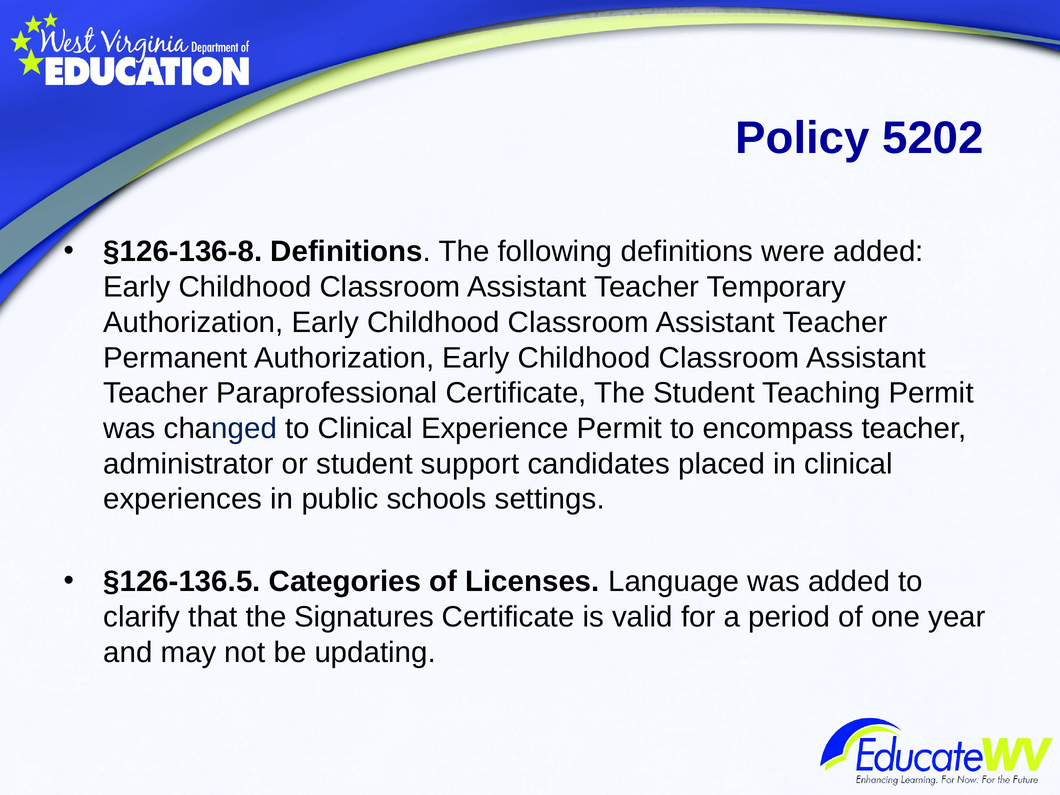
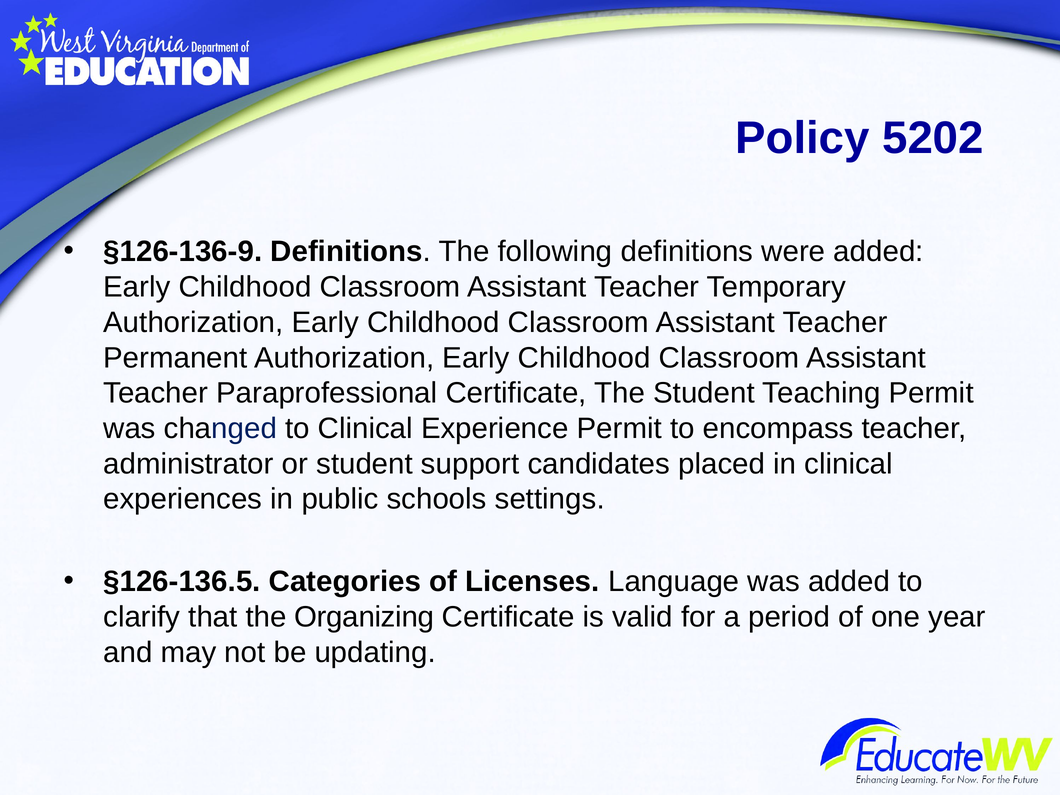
§126-136-8: §126-136-8 -> §126-136-9
Signatures: Signatures -> Organizing
